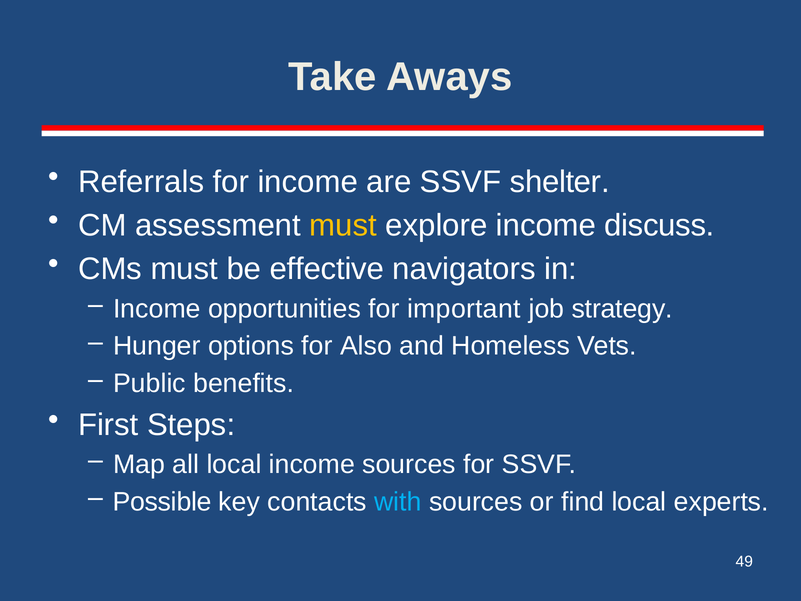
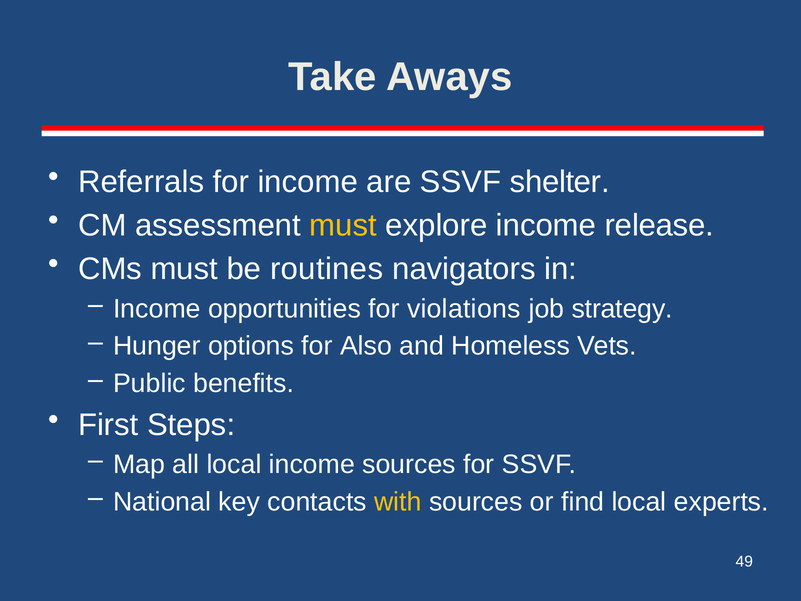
discuss: discuss -> release
effective: effective -> routines
important: important -> violations
Possible: Possible -> National
with colour: light blue -> yellow
